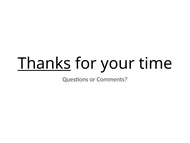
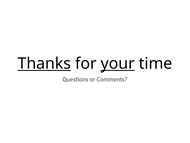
your underline: none -> present
